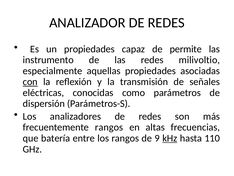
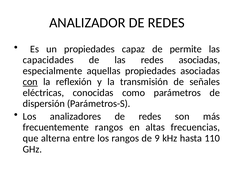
instrumento: instrumento -> capacidades
redes milivoltio: milivoltio -> asociadas
batería: batería -> alterna
kHz underline: present -> none
